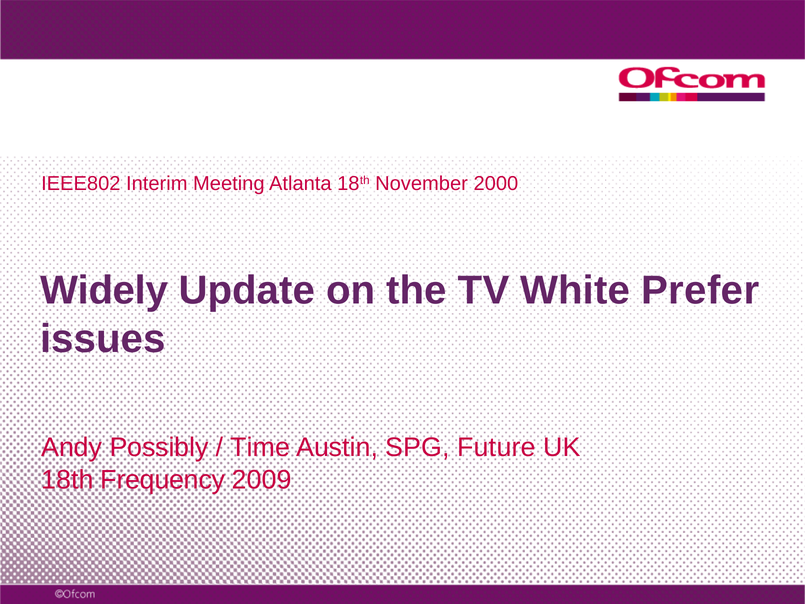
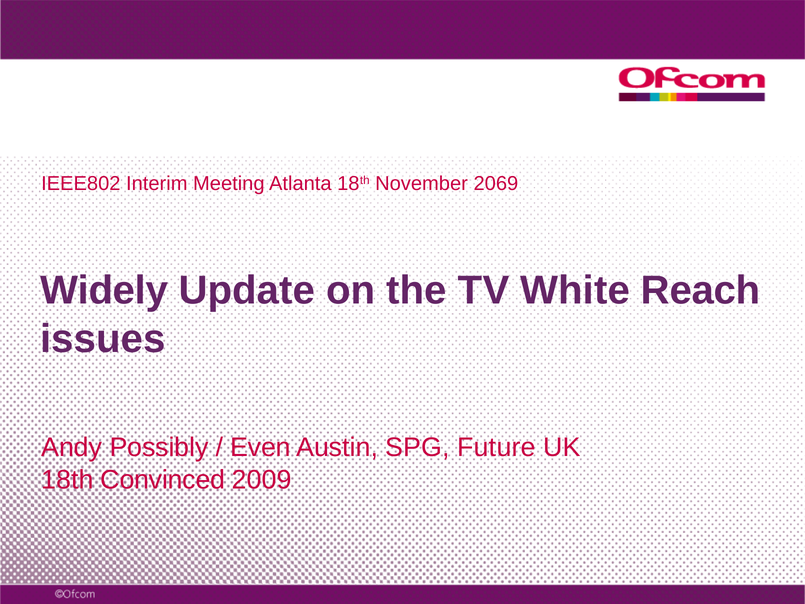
2000: 2000 -> 2069
Prefer: Prefer -> Reach
Time: Time -> Even
Frequency: Frequency -> Convinced
